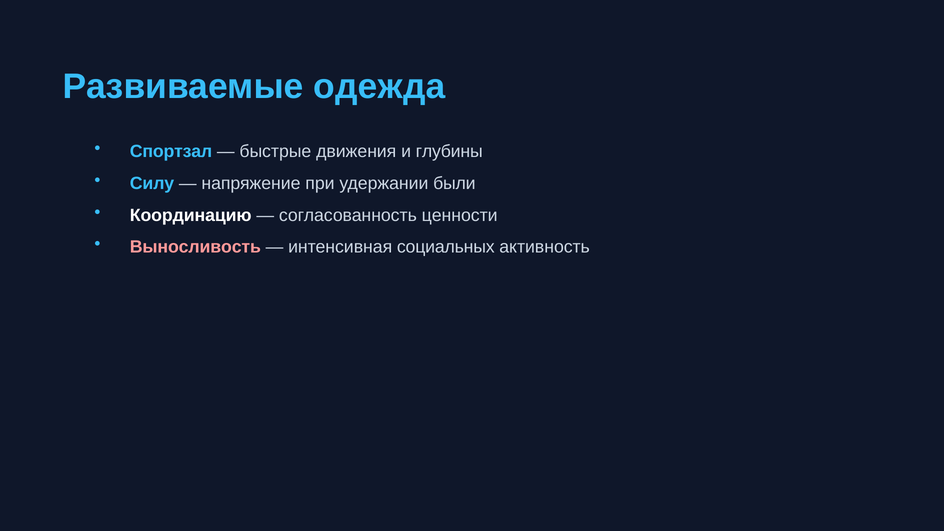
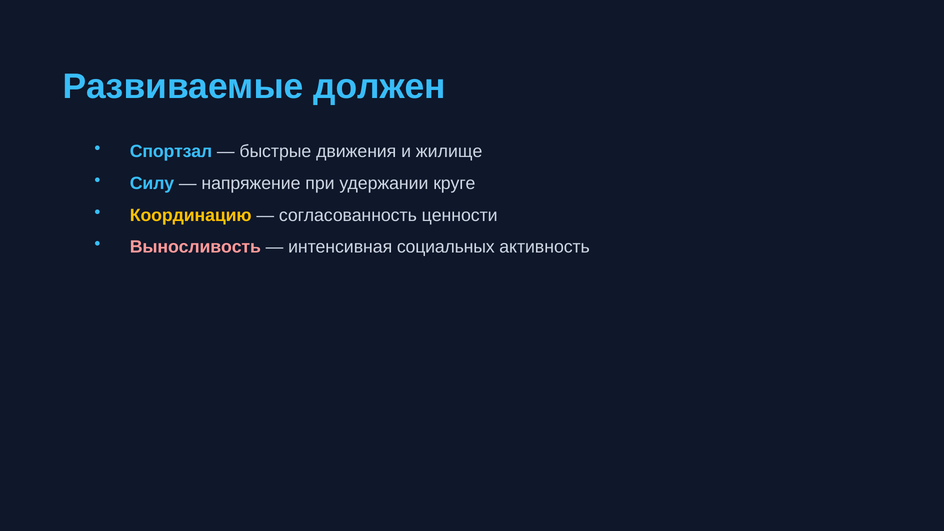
одежда: одежда -> должен
глубины: глубины -> жилище
были: были -> круге
Координацию colour: white -> yellow
